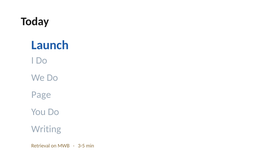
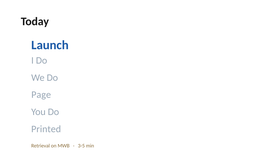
Writing: Writing -> Printed
